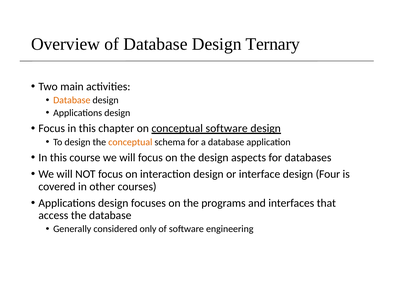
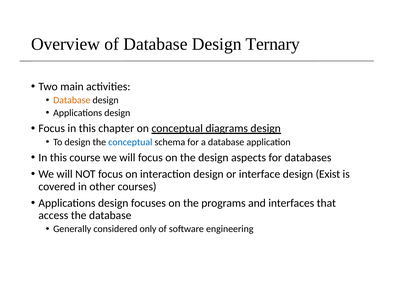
conceptual software: software -> diagrams
conceptual at (130, 142) colour: orange -> blue
Four: Four -> Exist
